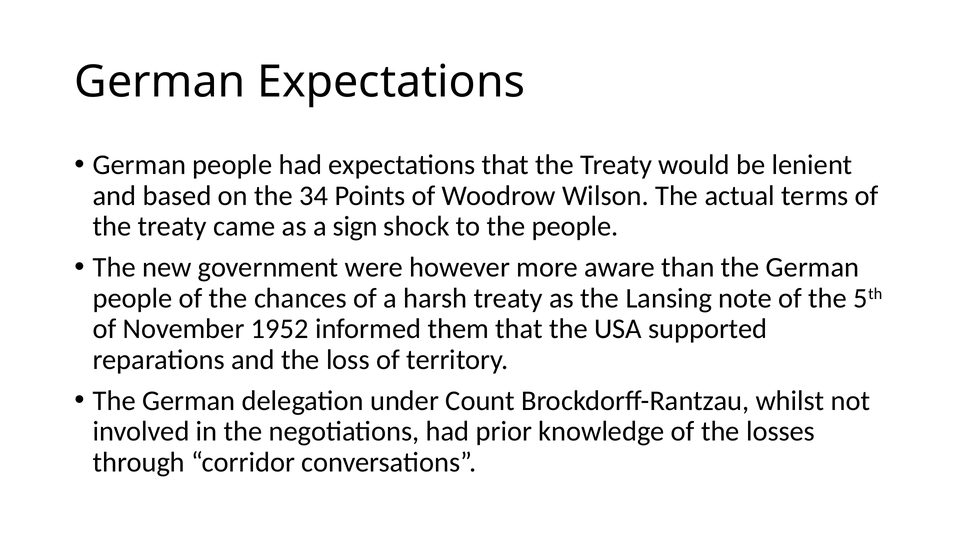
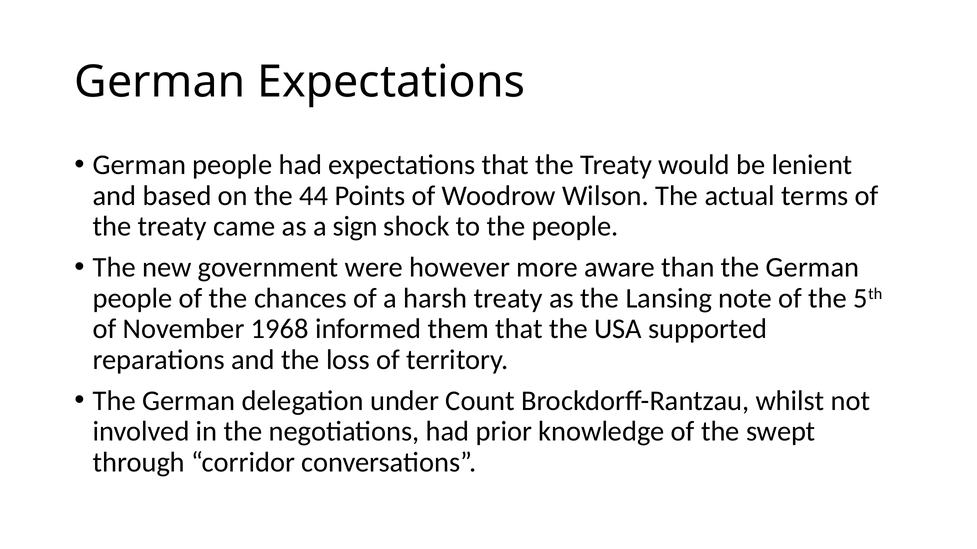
34: 34 -> 44
1952: 1952 -> 1968
losses: losses -> swept
